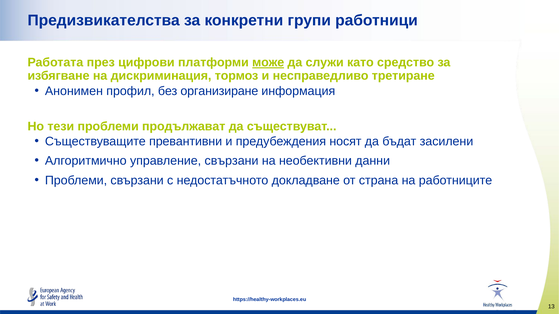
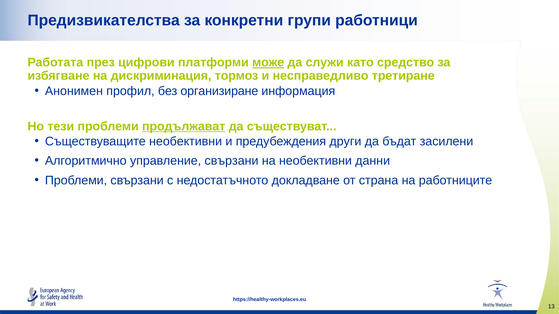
продължават underline: none -> present
Съществуващите превантивни: превантивни -> необективни
носят: носят -> други
